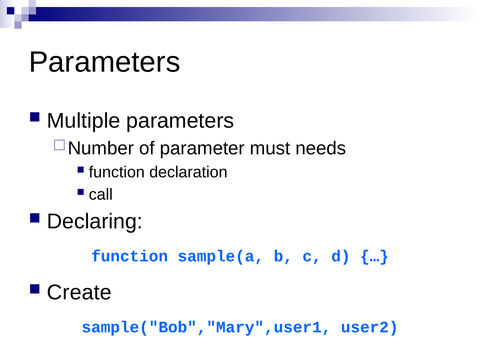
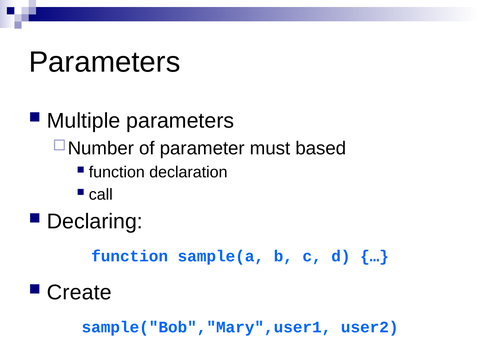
needs: needs -> based
